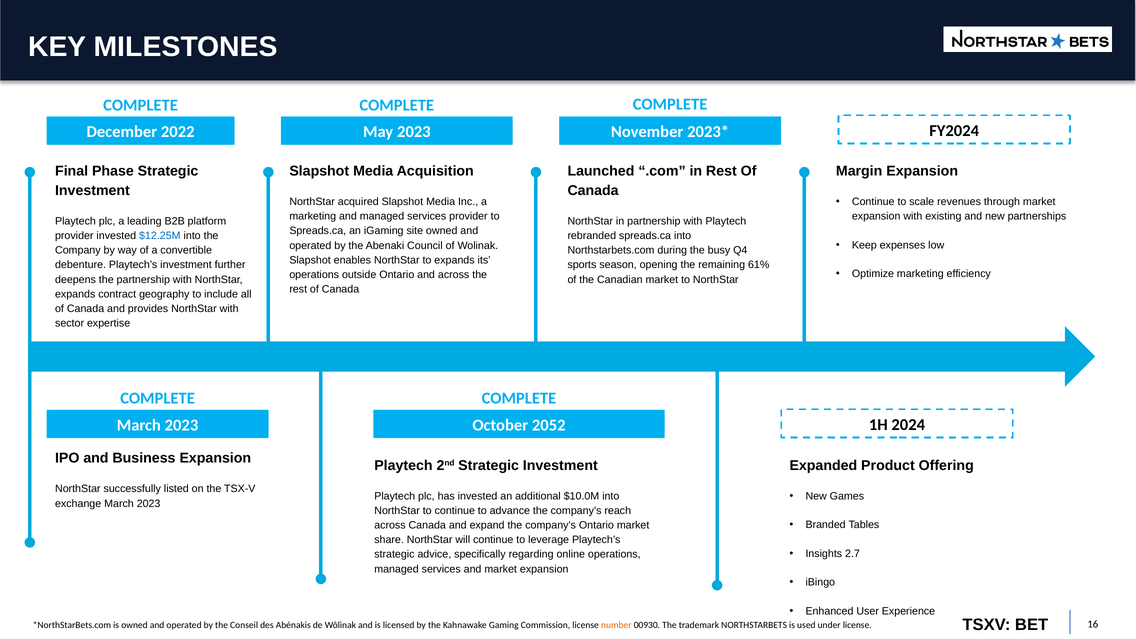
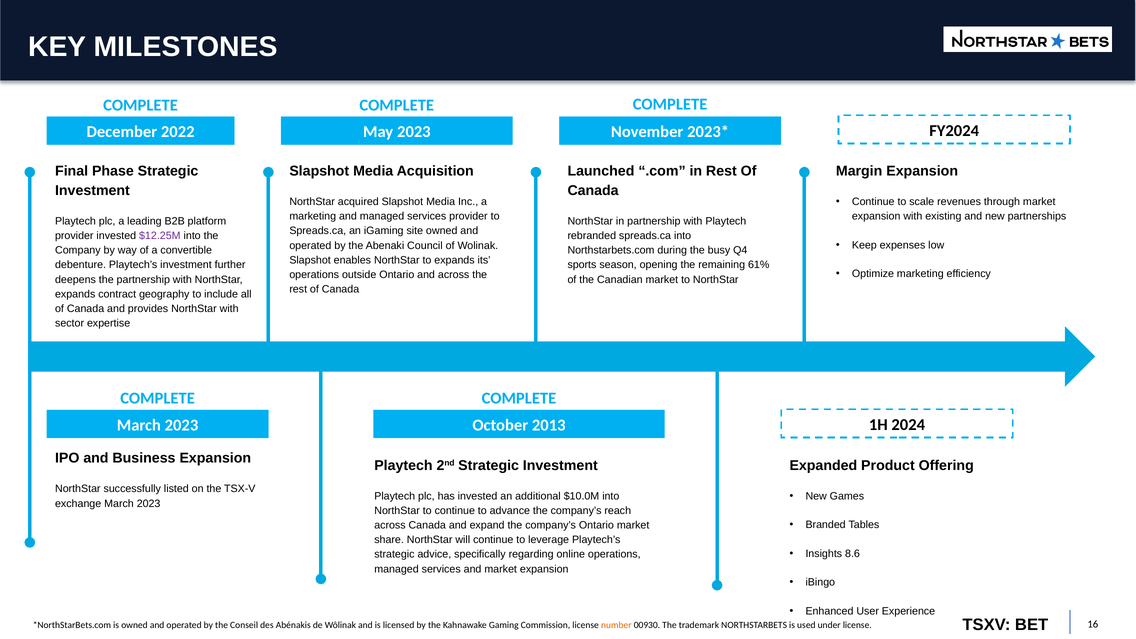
$12.25M colour: blue -> purple
2052: 2052 -> 2013
2.7: 2.7 -> 8.6
